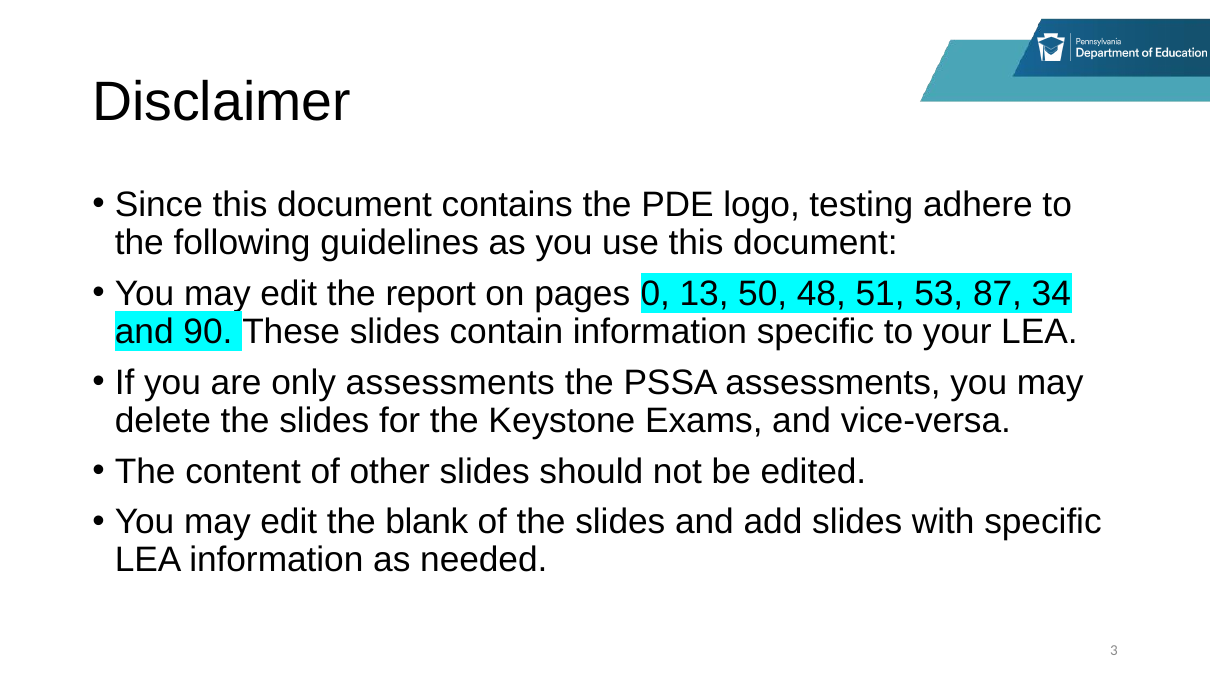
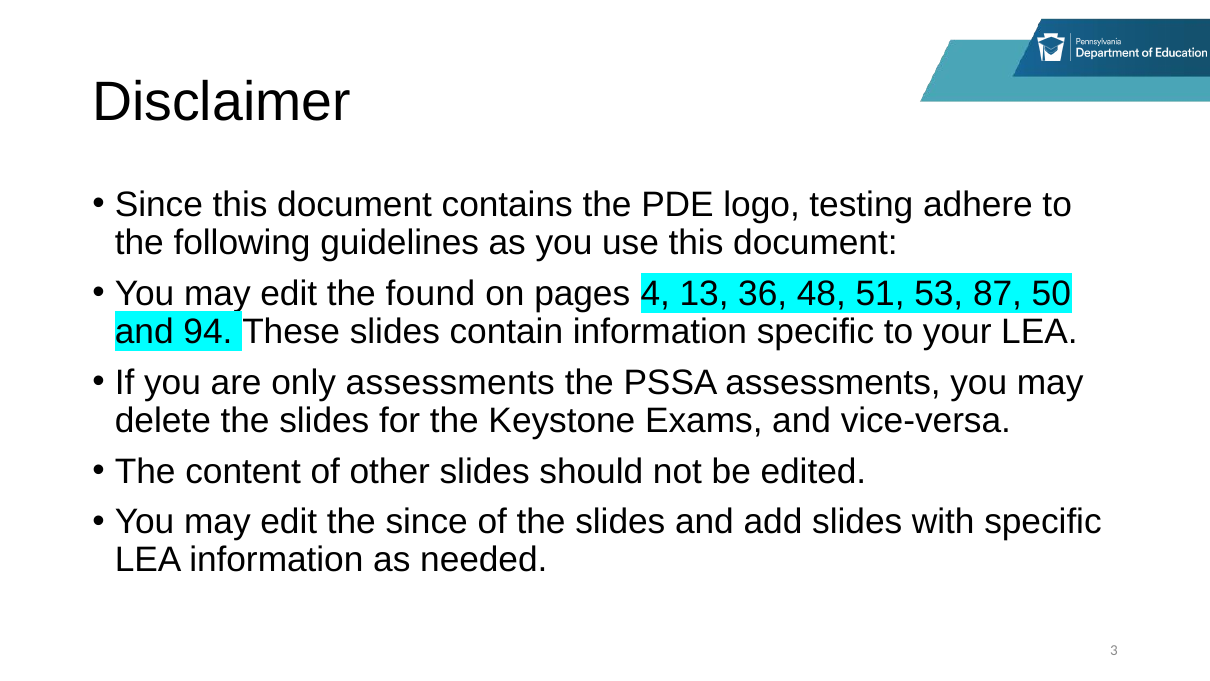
report: report -> found
0: 0 -> 4
50: 50 -> 36
34: 34 -> 50
90: 90 -> 94
the blank: blank -> since
